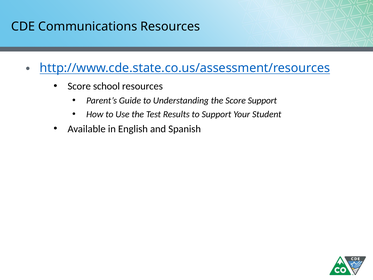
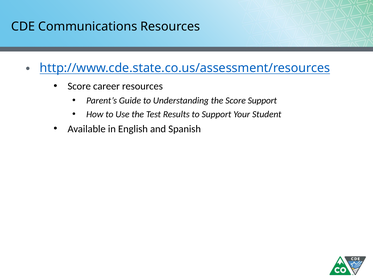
school: school -> career
